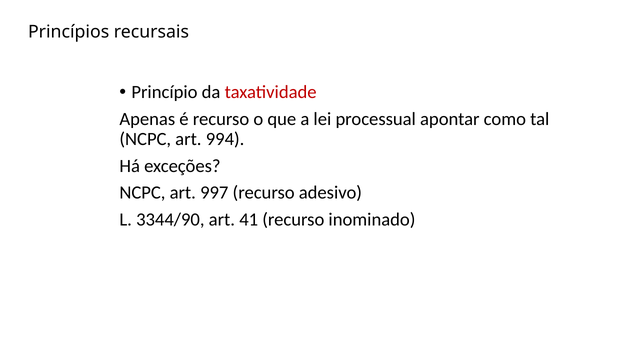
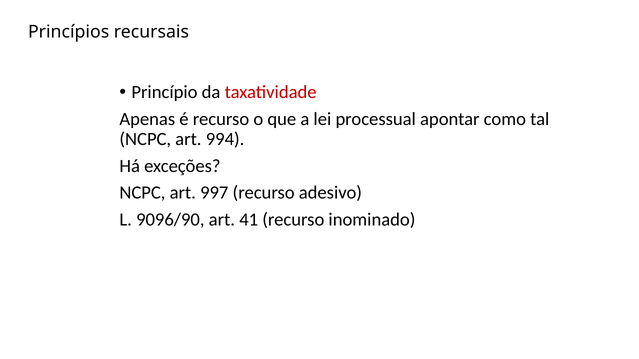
3344/90: 3344/90 -> 9096/90
